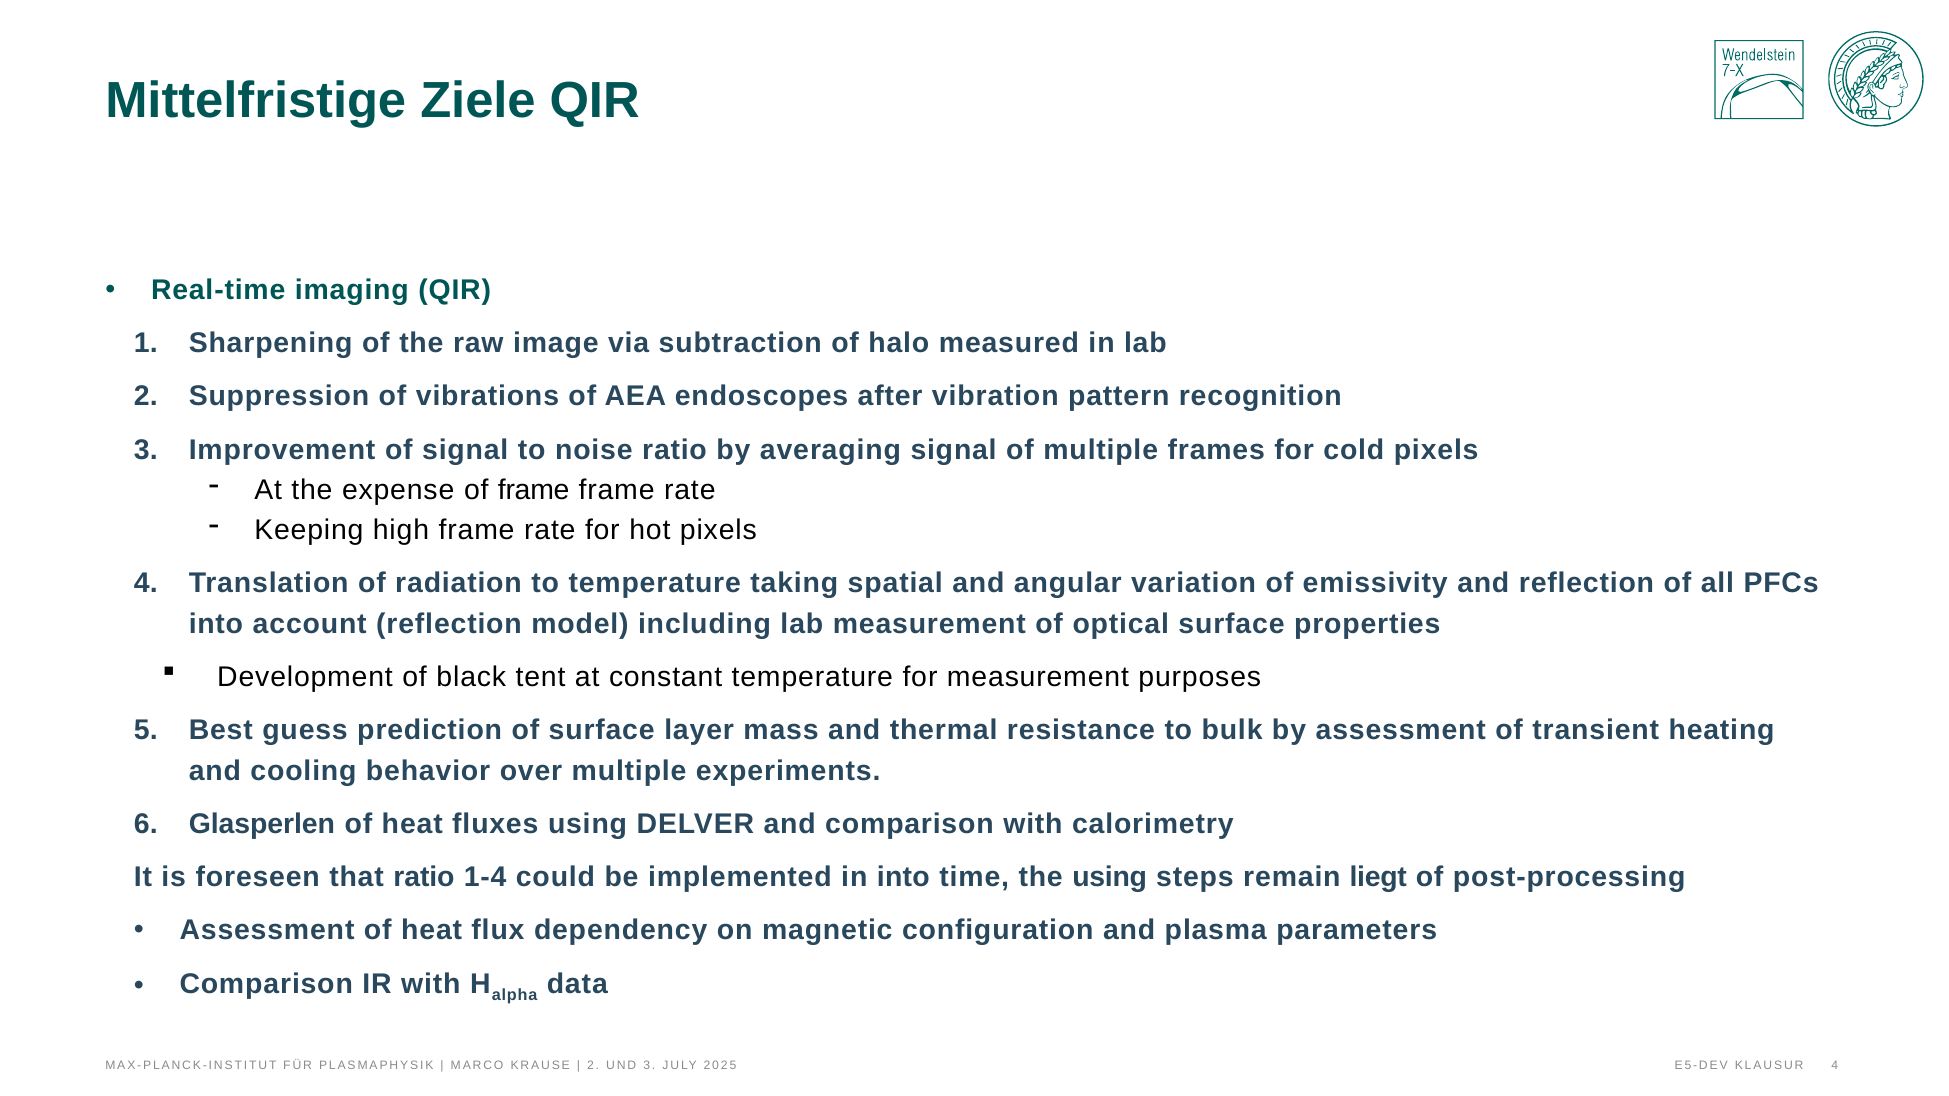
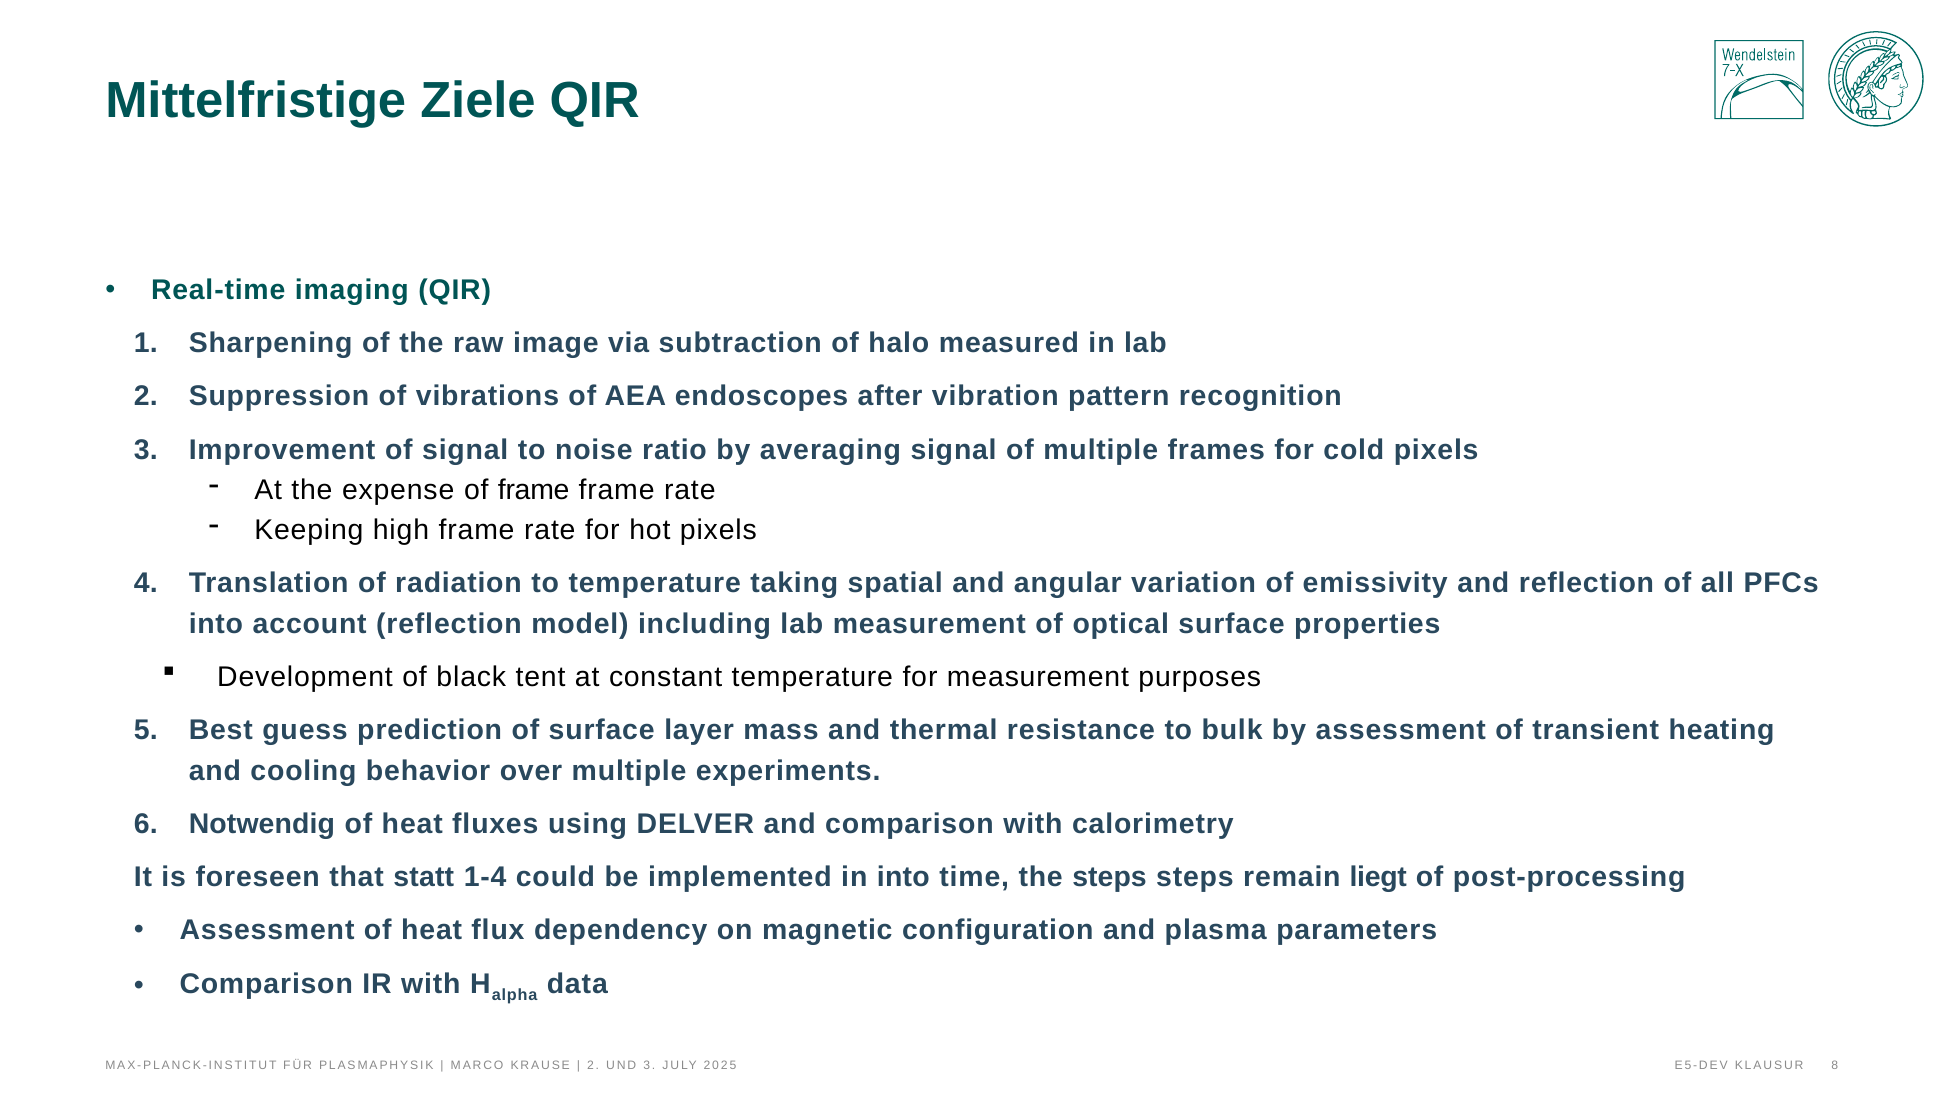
Glasperlen: Glasperlen -> Notwendig
that ratio: ratio -> statt
the using: using -> steps
2025 4: 4 -> 8
